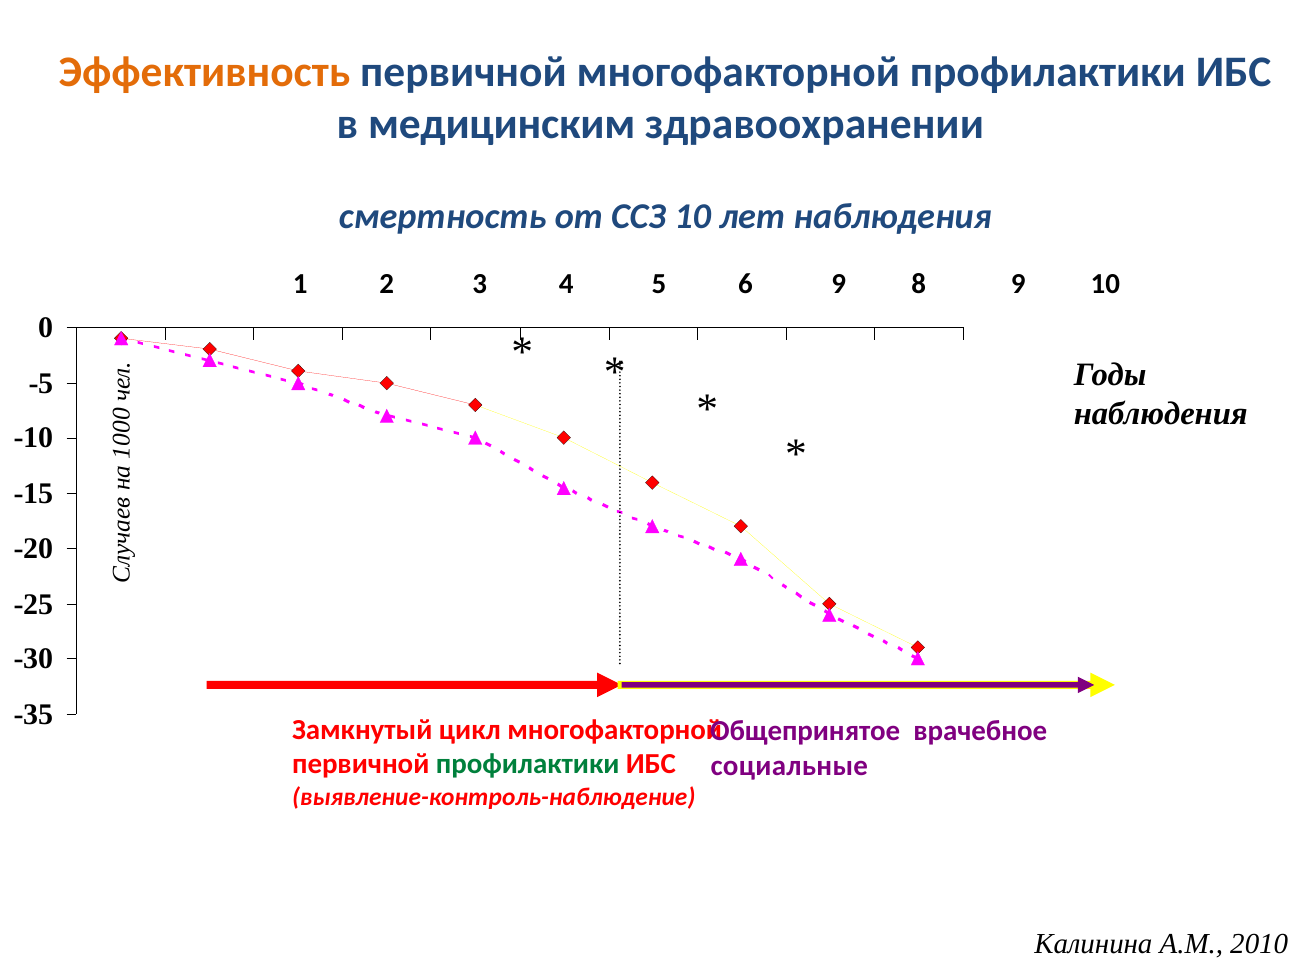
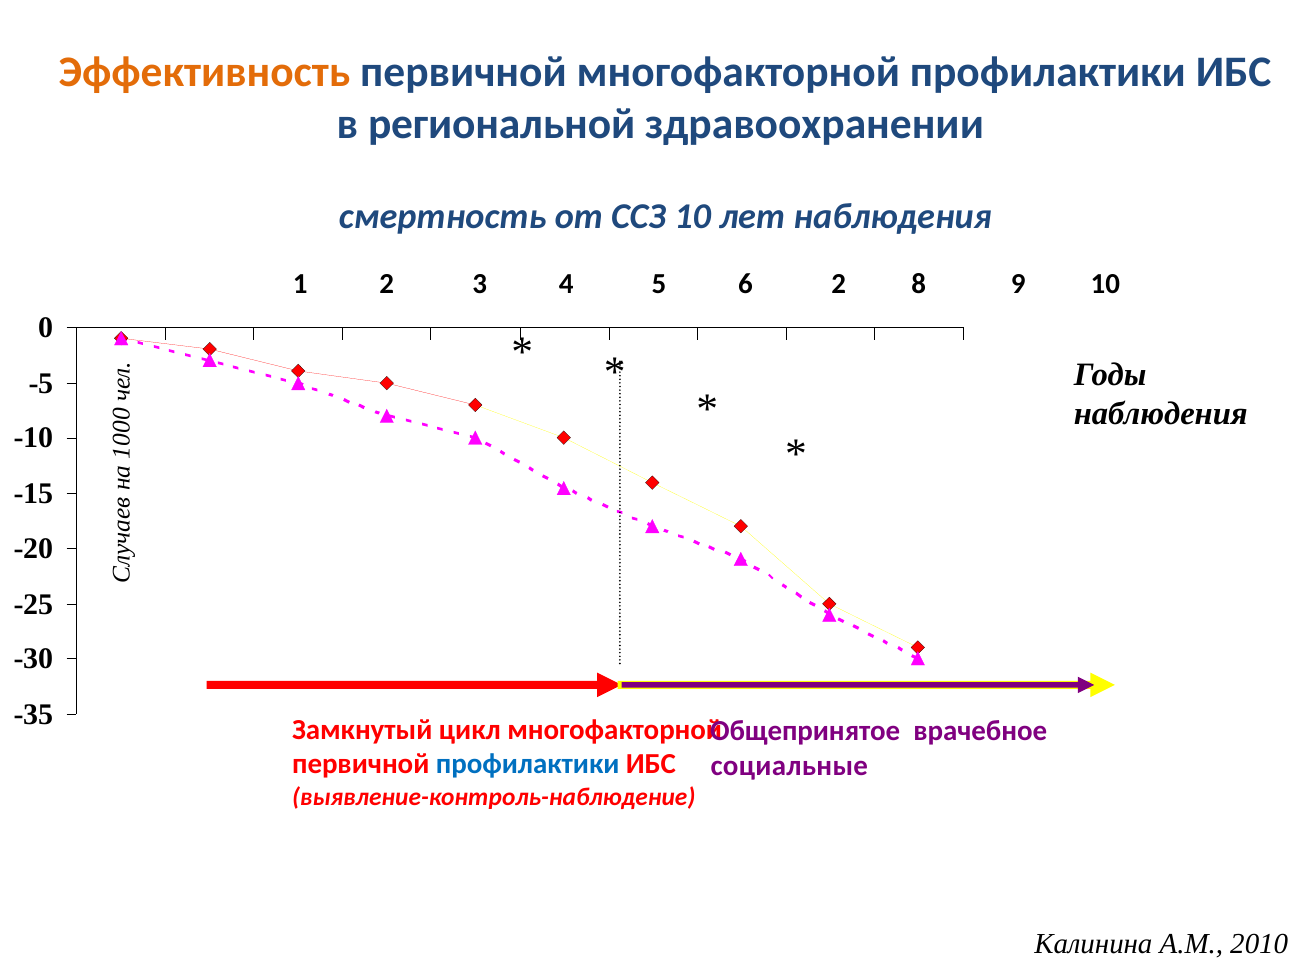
медицинским: медицинским -> региональной
6 9: 9 -> 2
профилактики at (528, 764) colour: green -> blue
